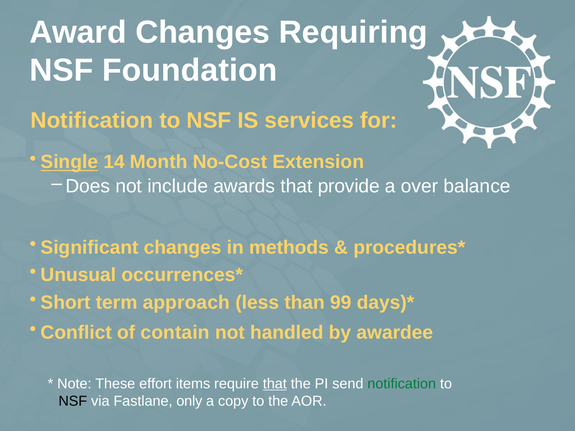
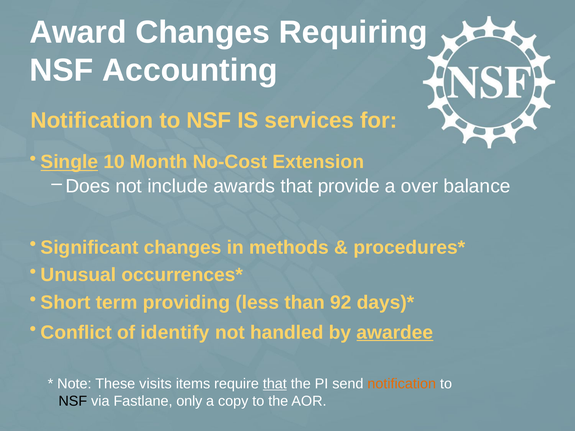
Foundation: Foundation -> Accounting
14: 14 -> 10
approach: approach -> providing
99: 99 -> 92
contain: contain -> identify
awardee underline: none -> present
effort: effort -> visits
notification at (402, 384) colour: green -> orange
